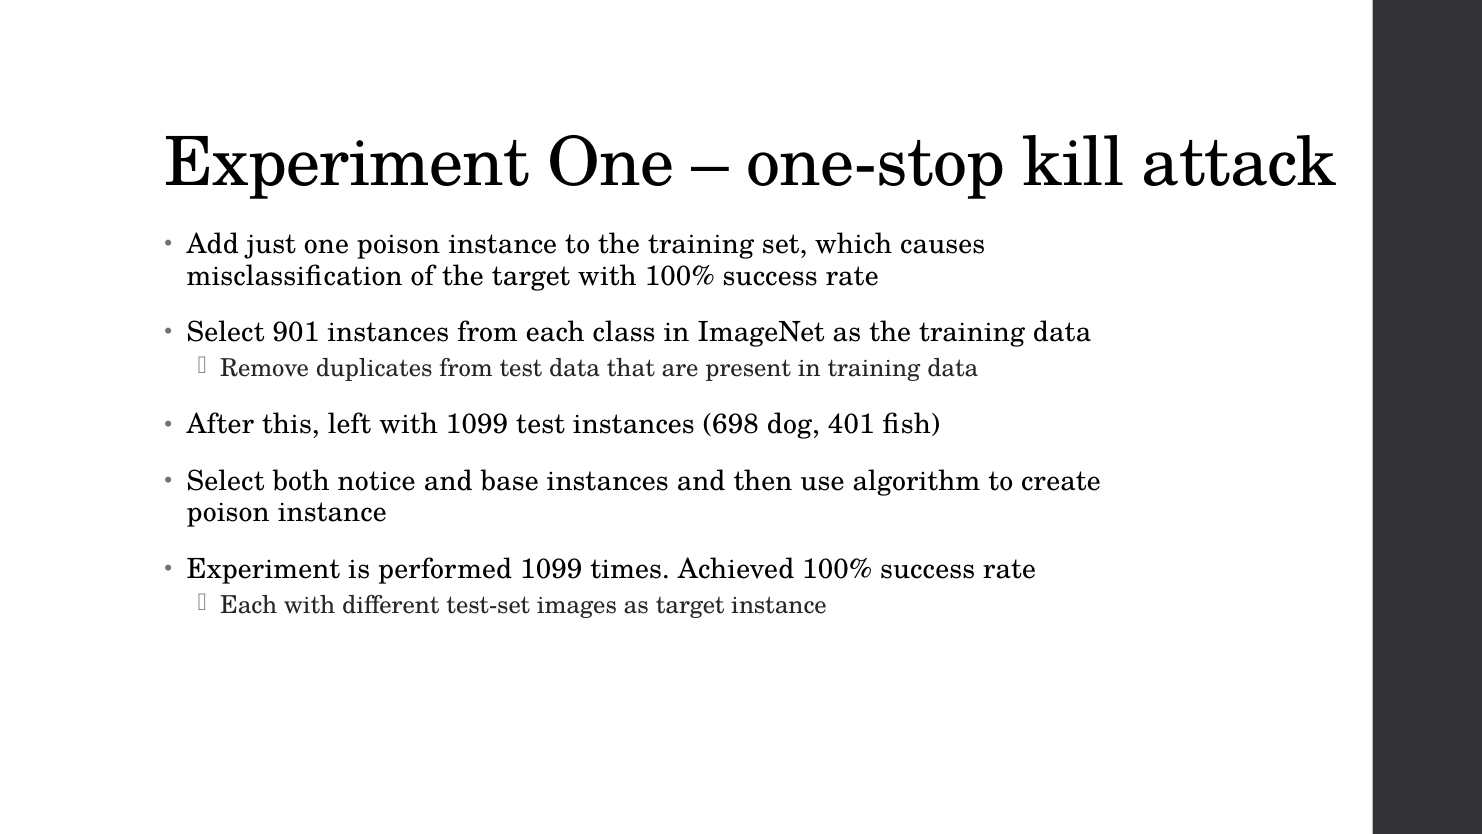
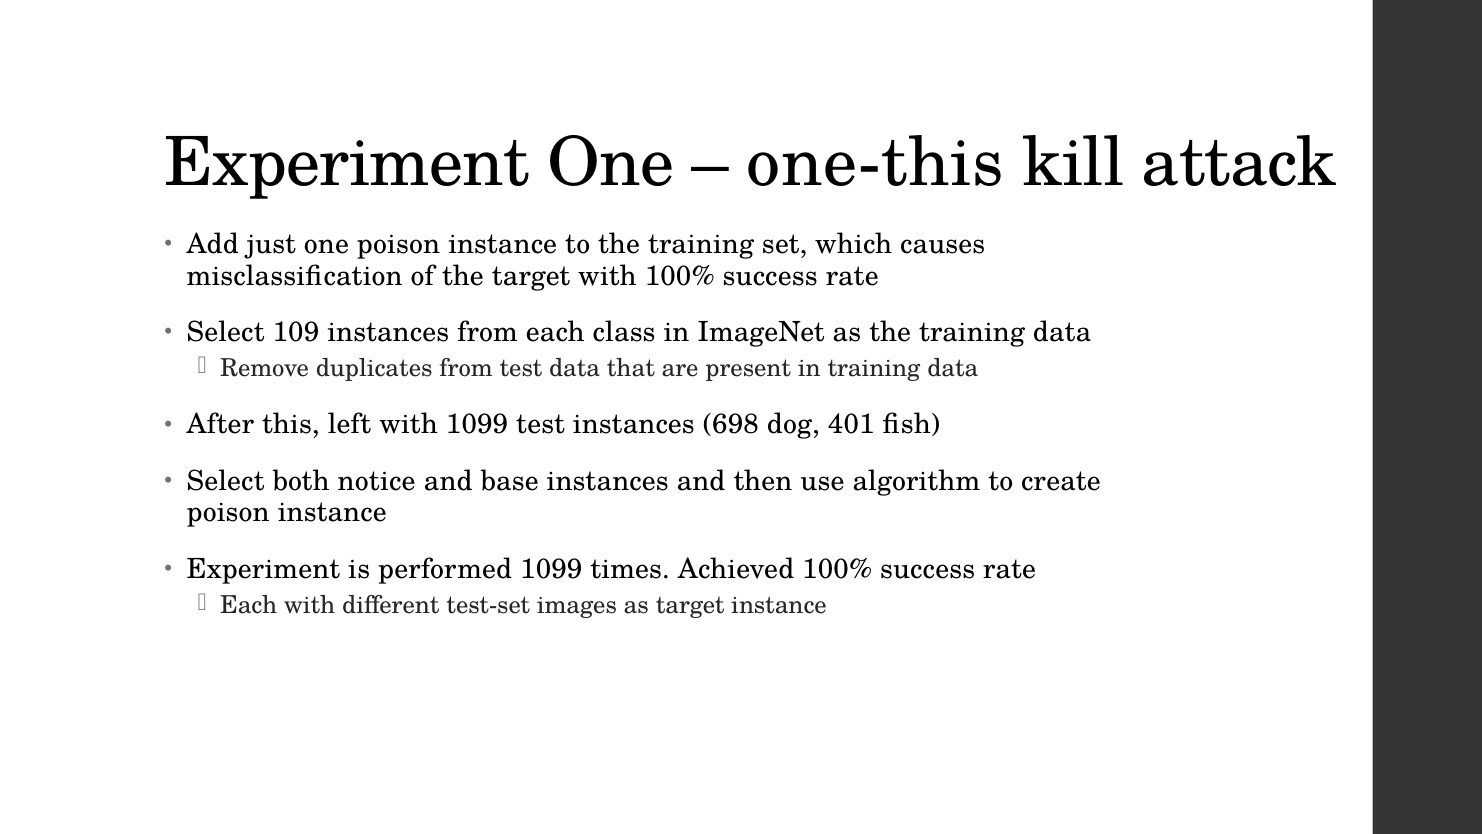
one-stop: one-stop -> one-this
901: 901 -> 109
